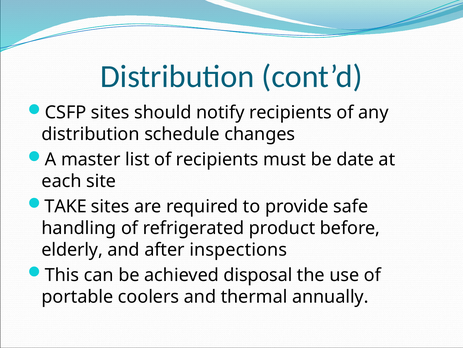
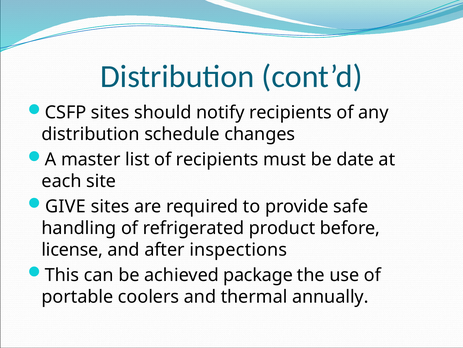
TAKE: TAKE -> GIVE
elderly: elderly -> license
disposal: disposal -> package
